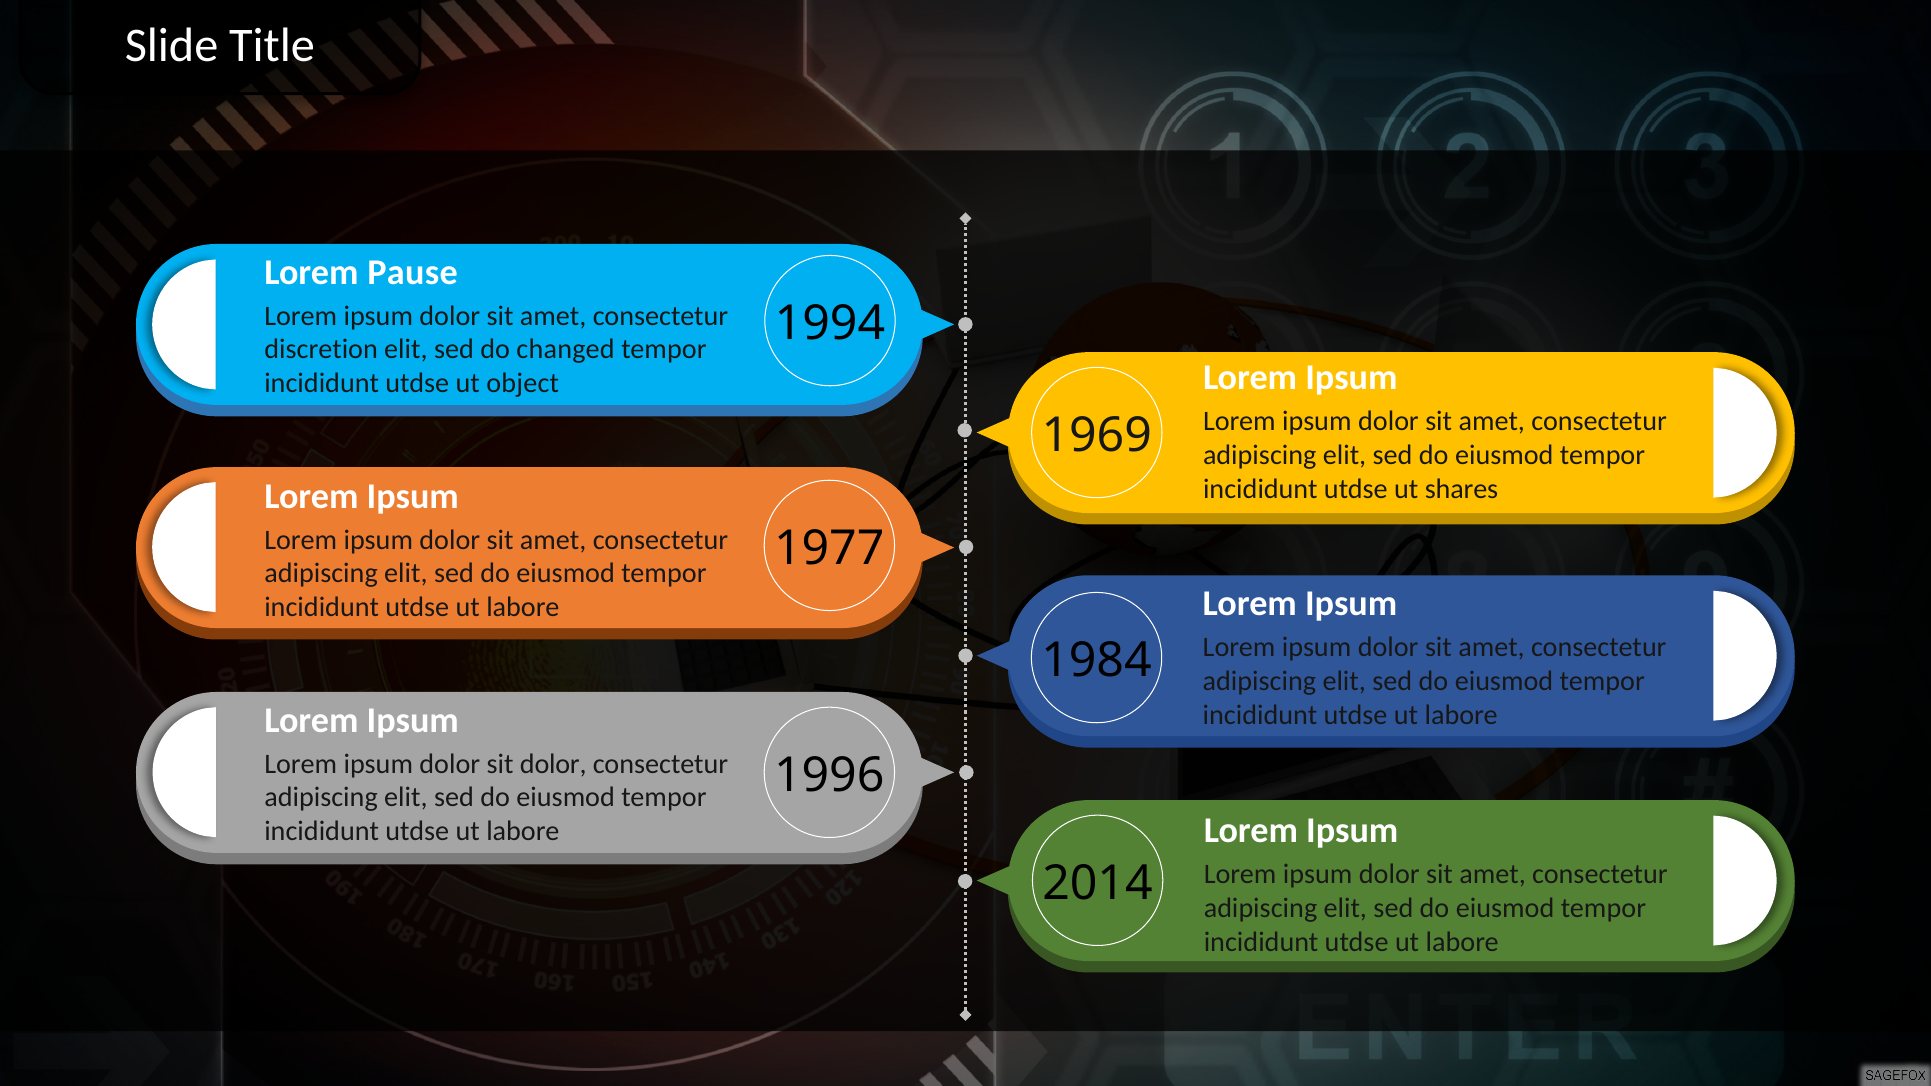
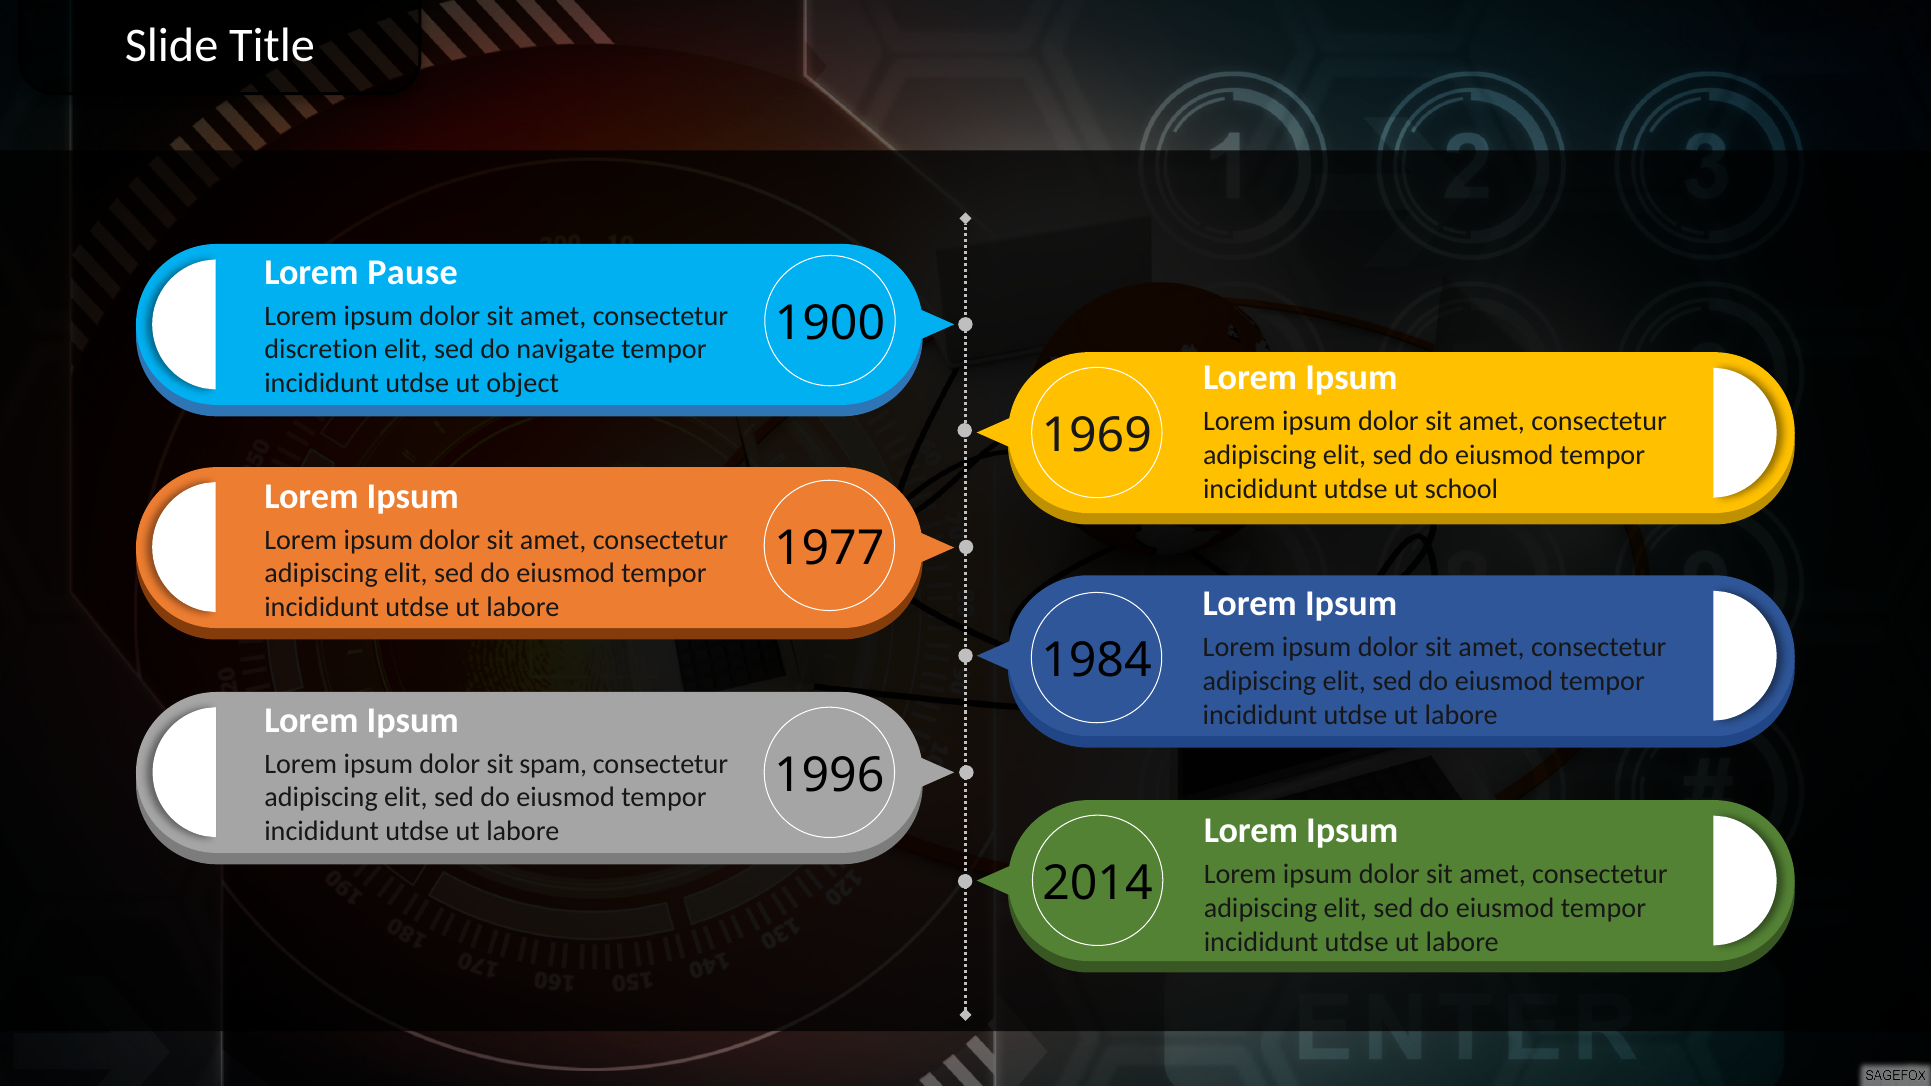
1994: 1994 -> 1900
changed: changed -> navigate
shares: shares -> school
sit dolor: dolor -> spam
